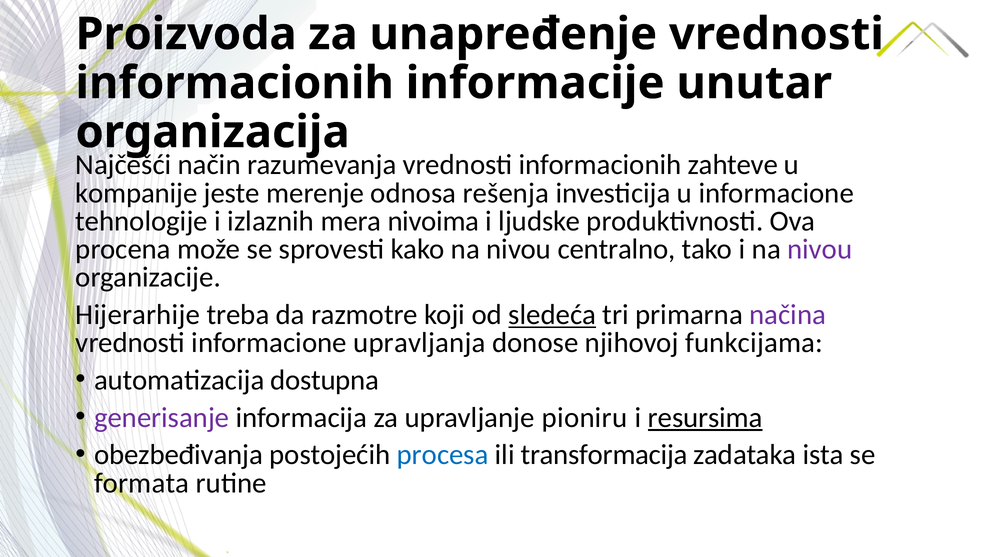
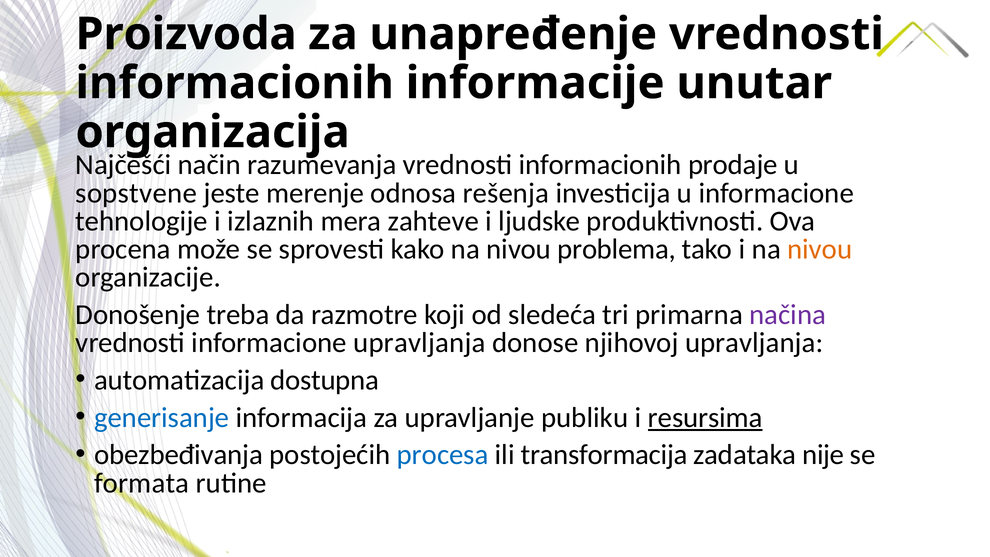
zahteve: zahteve -> prodaje
kompanije: kompanije -> sopstvene
nivoima: nivoima -> zahteve
centralno: centralno -> problema
nivou at (820, 249) colour: purple -> orange
Hijerarhije: Hijerarhije -> Donošenje
sledeća underline: present -> none
njihovoj funkcijama: funkcijama -> upravljanja
generisanje colour: purple -> blue
pioniru: pioniru -> publiku
ista: ista -> nije
